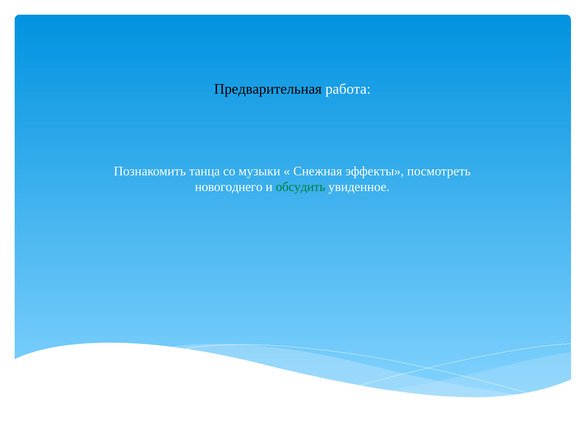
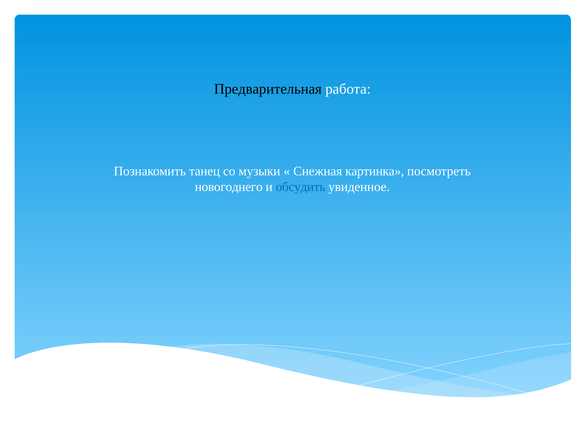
танца: танца -> танец
эффекты: эффекты -> картинка
обсудить colour: green -> blue
